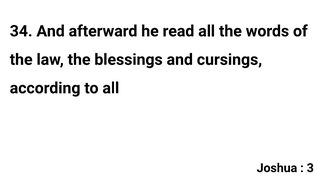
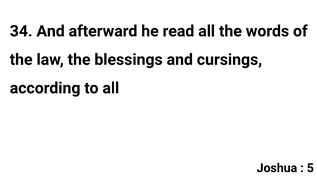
3: 3 -> 5
